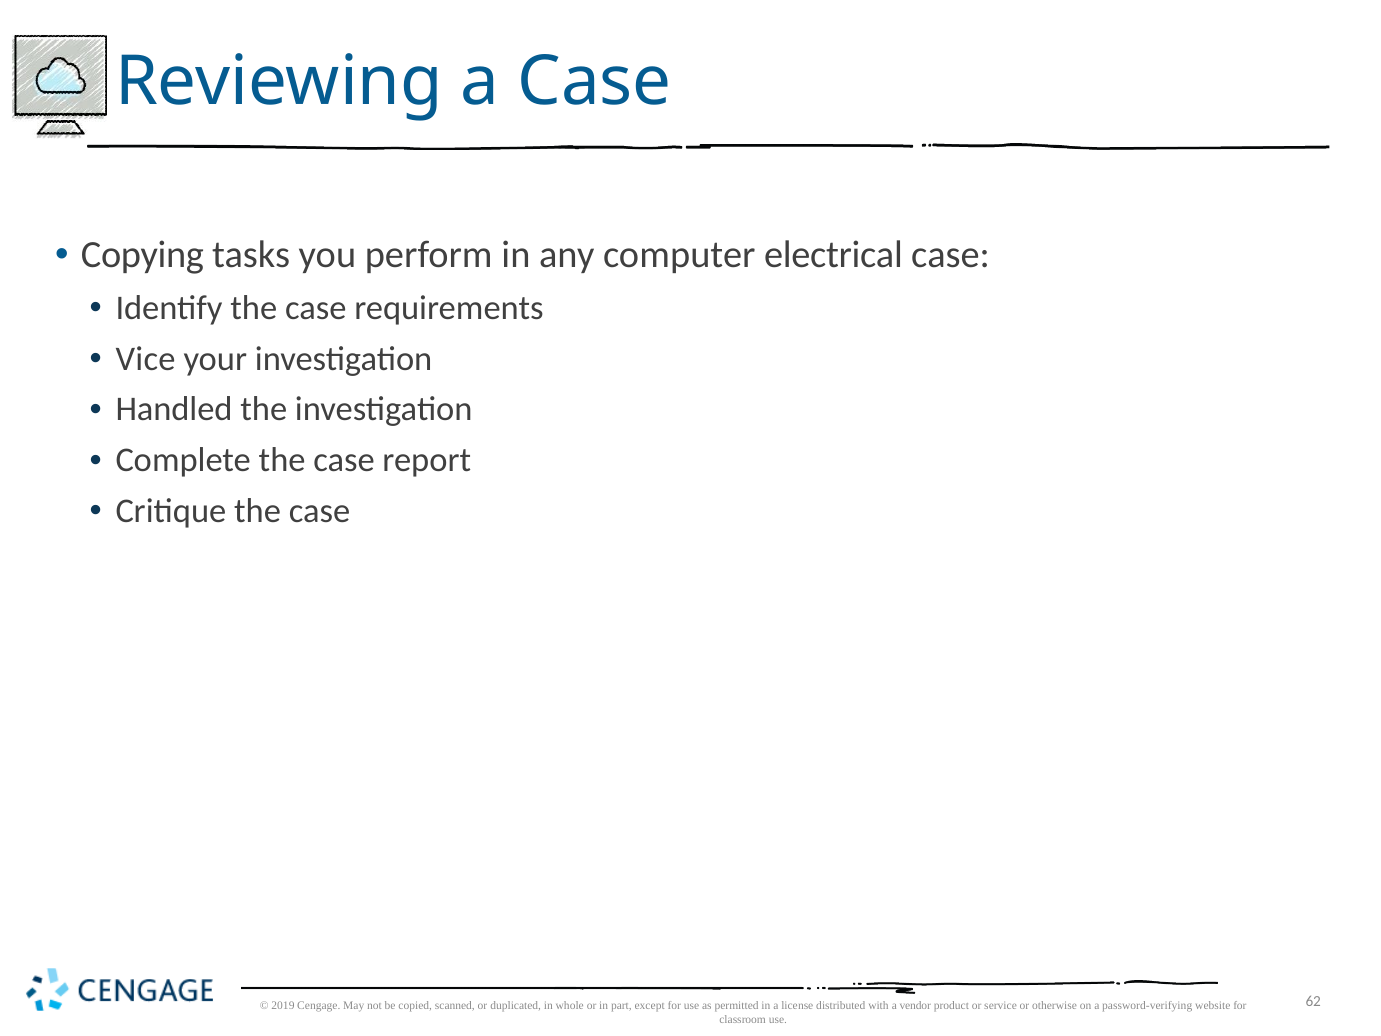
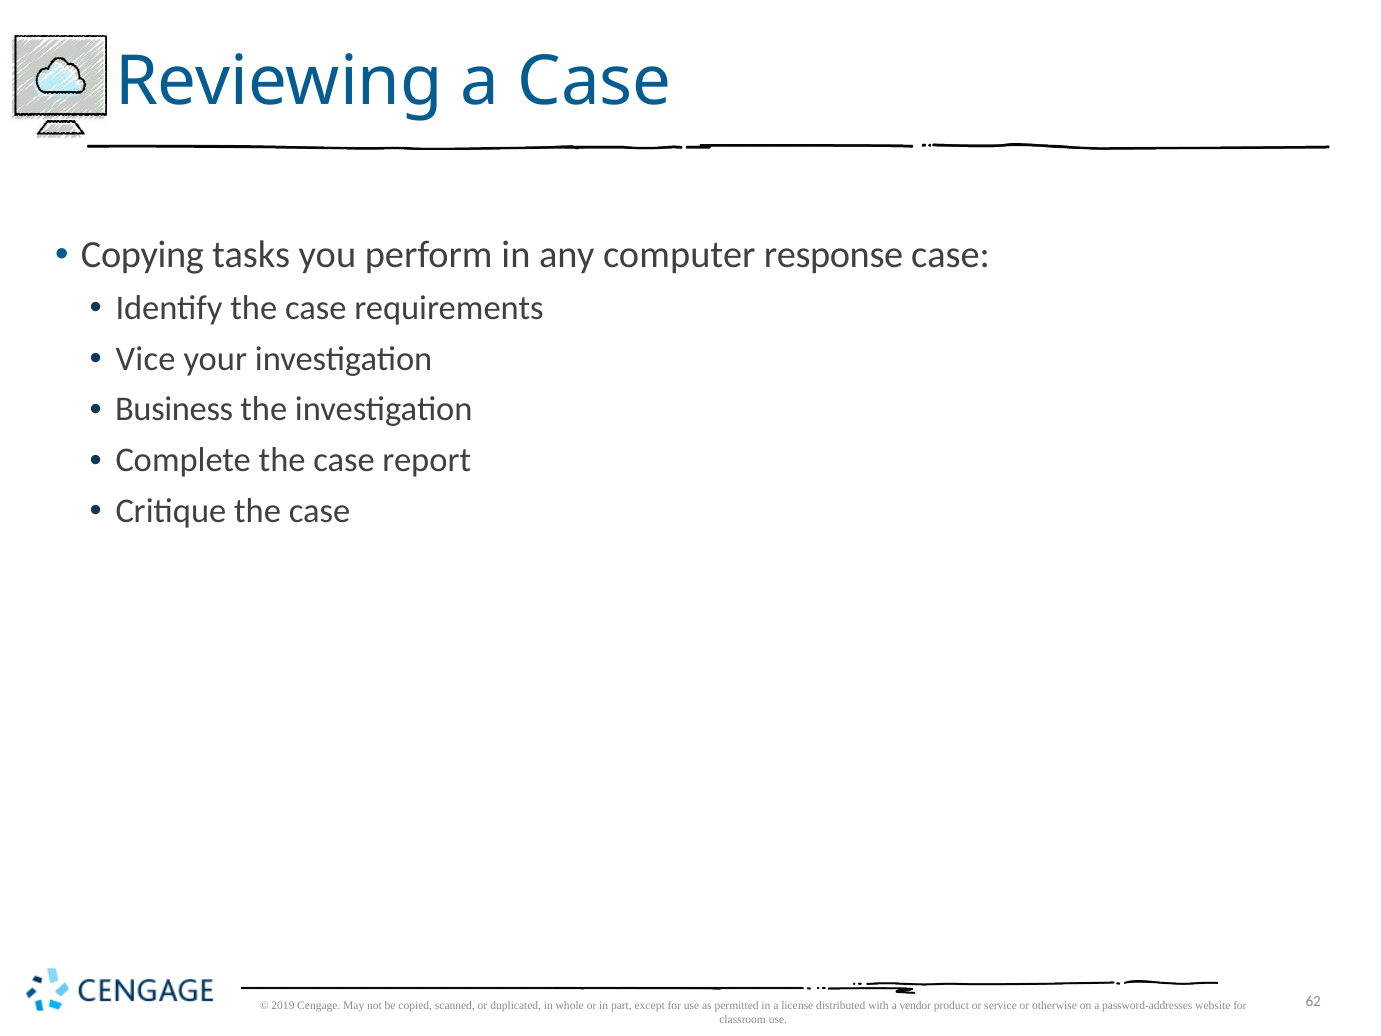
electrical: electrical -> response
Handled: Handled -> Business
password-verifying: password-verifying -> password-addresses
